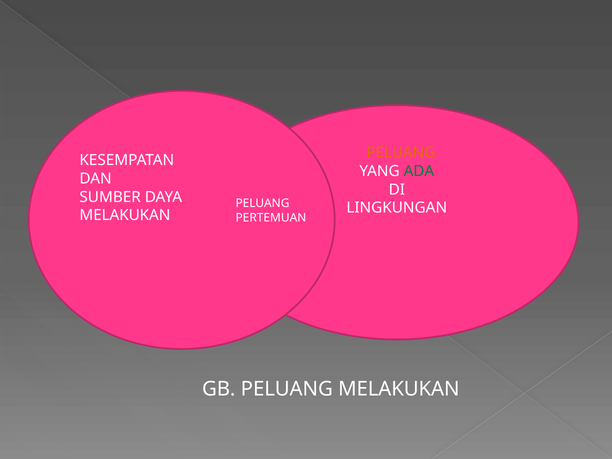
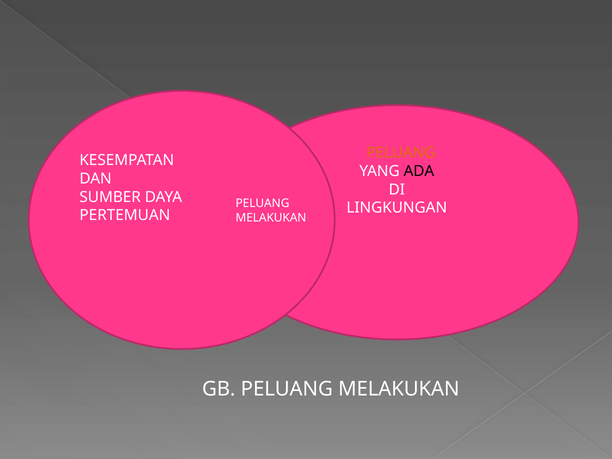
ADA colour: green -> black
MELAKUKAN at (125, 215): MELAKUKAN -> PERTEMUAN
PERTEMUAN at (271, 218): PERTEMUAN -> MELAKUKAN
